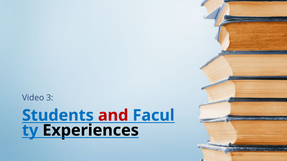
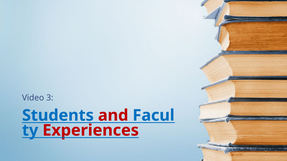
Experiences colour: black -> red
